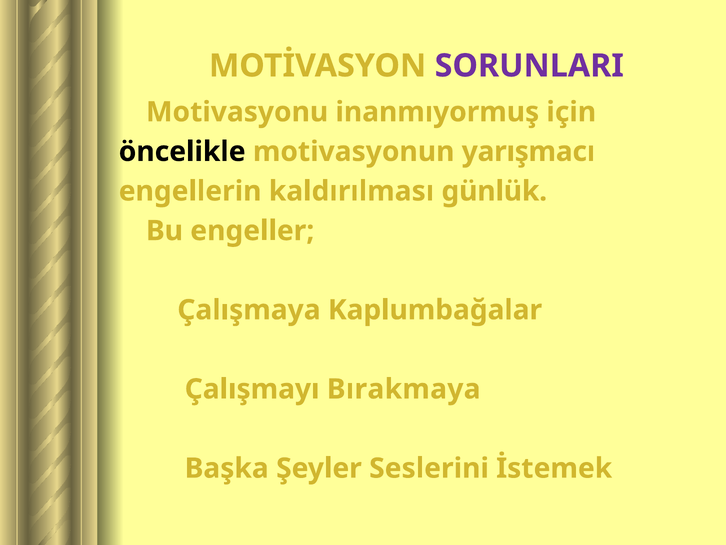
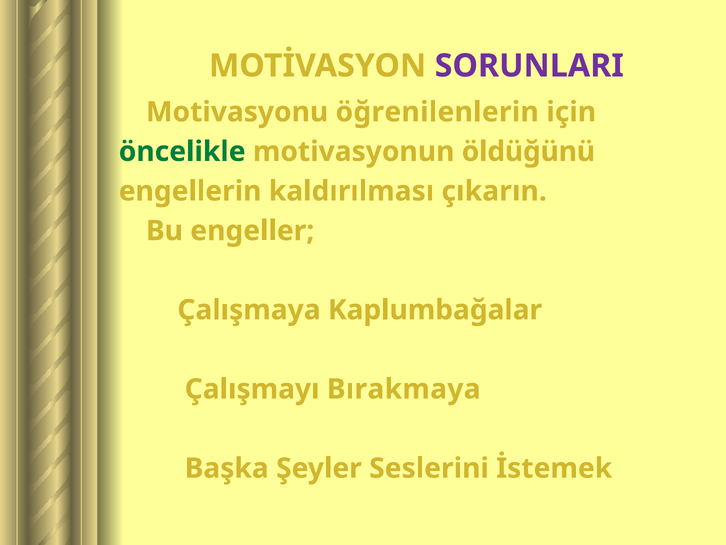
inanmıyormuş: inanmıyormuş -> öğrenilenlerin
öncelikle colour: black -> green
yarışmacı: yarışmacı -> öldüğünü
günlük: günlük -> çıkarın
